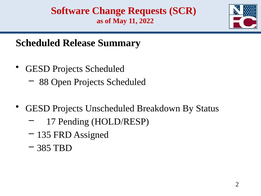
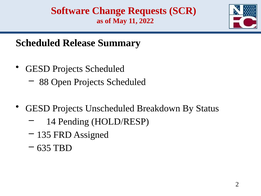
17: 17 -> 14
385: 385 -> 635
